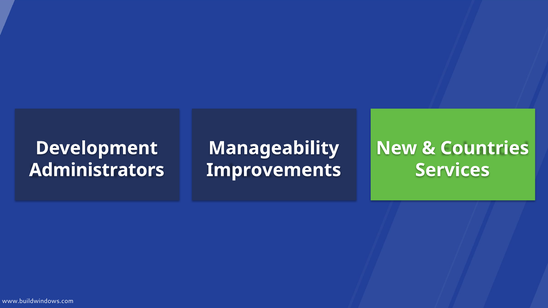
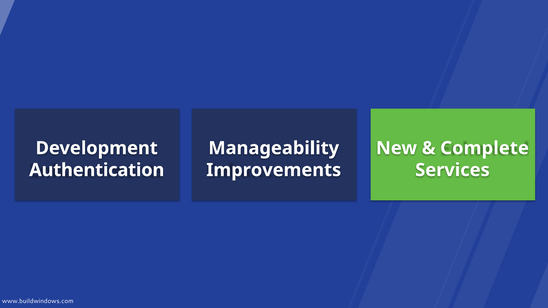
Countries: Countries -> Complete
Administrators: Administrators -> Authentication
